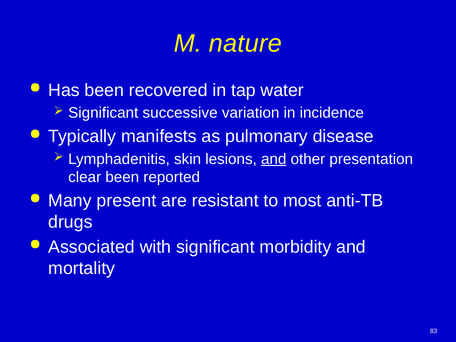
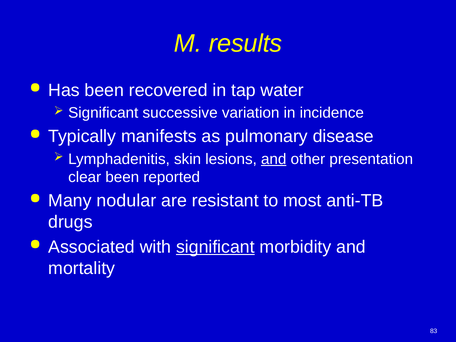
nature: nature -> results
present: present -> nodular
significant at (215, 247) underline: none -> present
